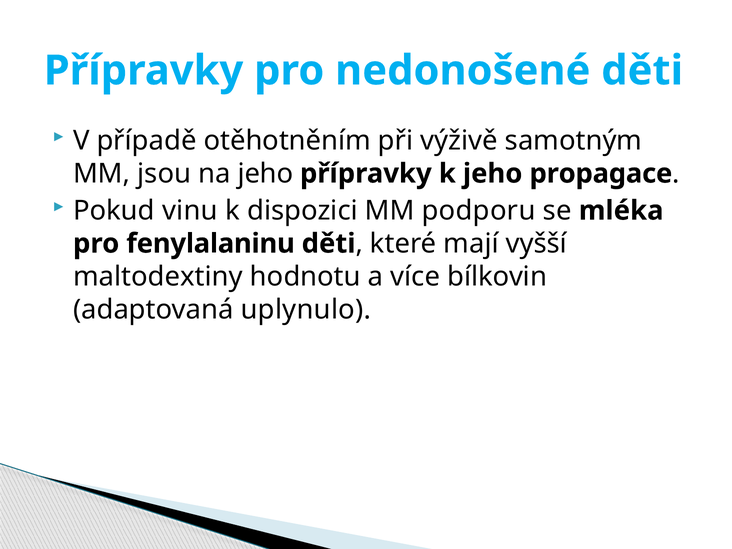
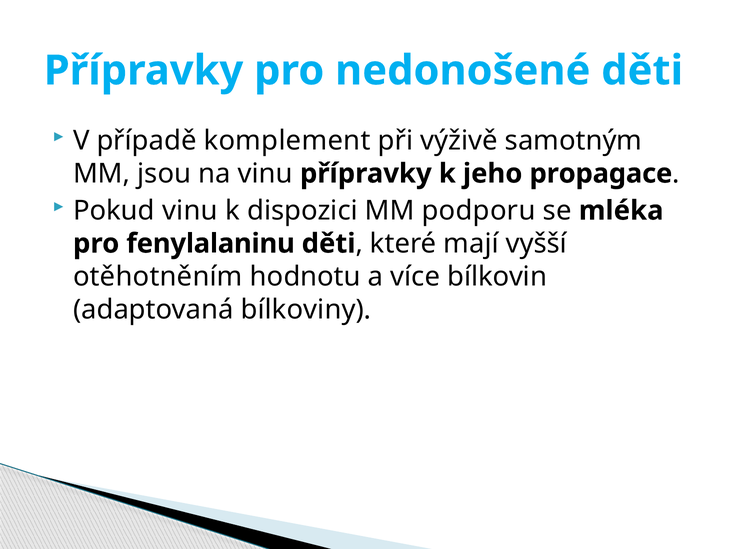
otěhotněním: otěhotněním -> komplement
na jeho: jeho -> vinu
maltodextiny: maltodextiny -> otěhotněním
uplynulo: uplynulo -> bílkoviny
